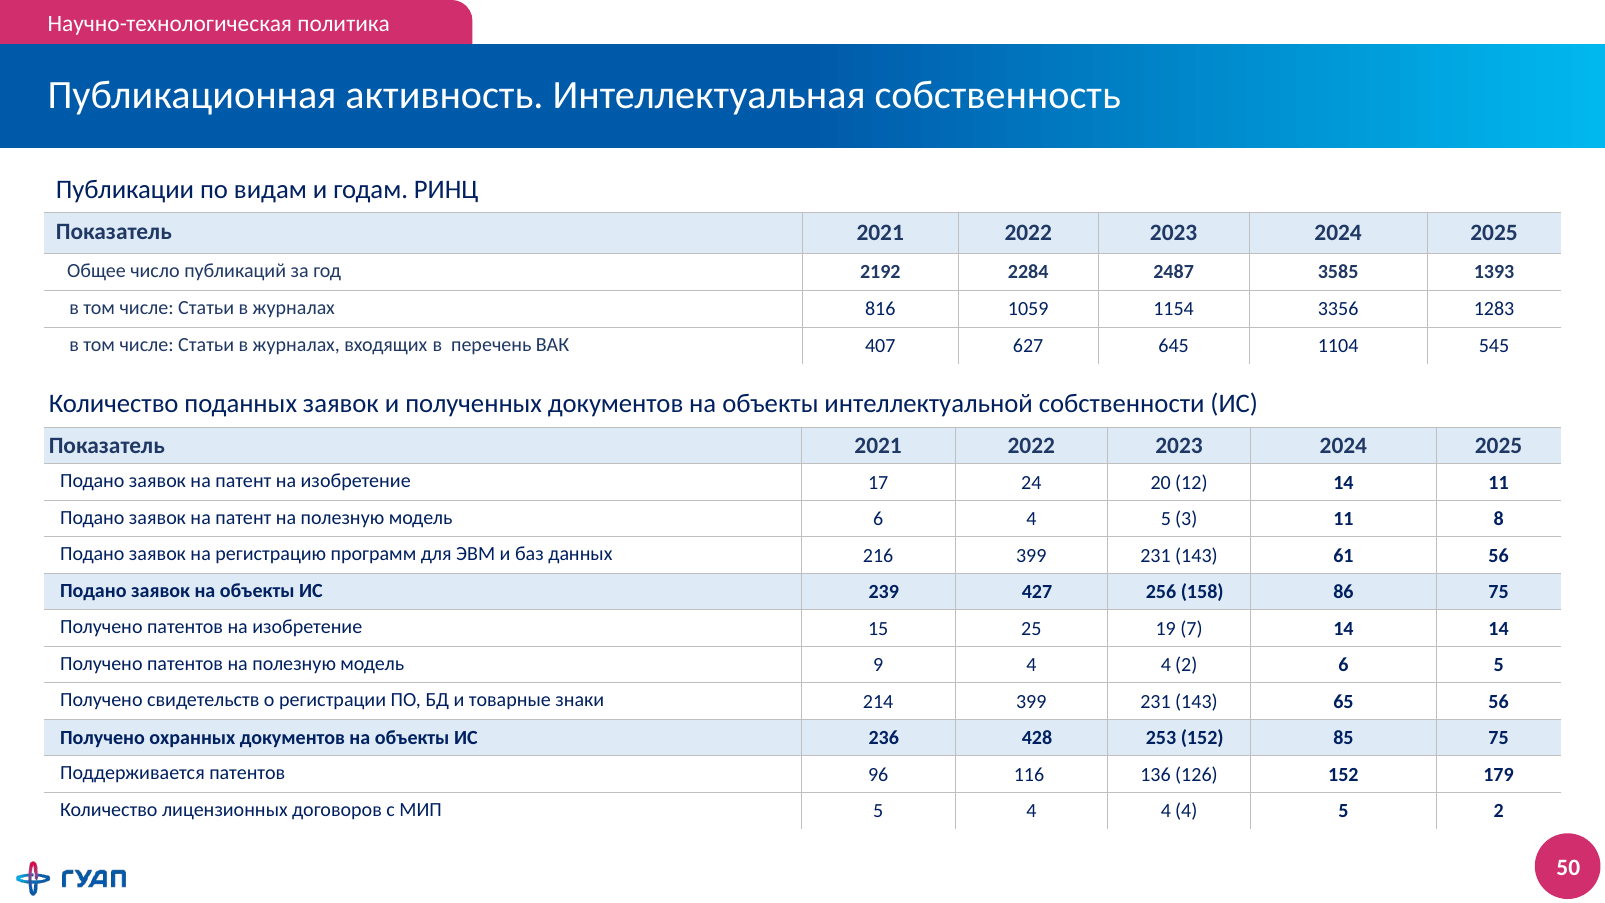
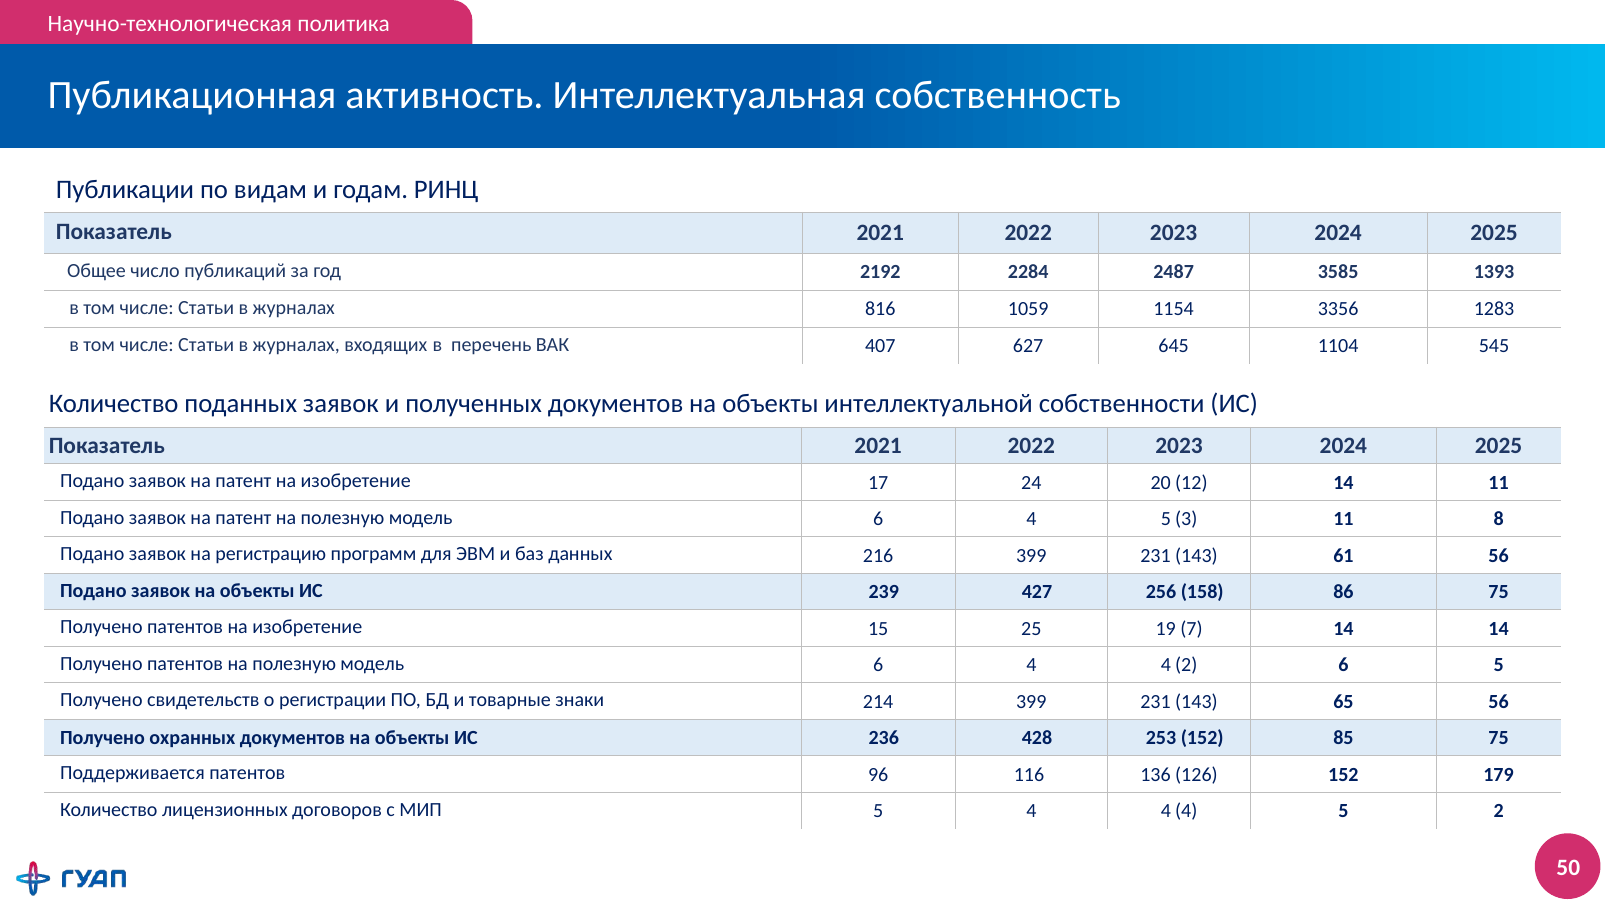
9 at (878, 665): 9 -> 6
